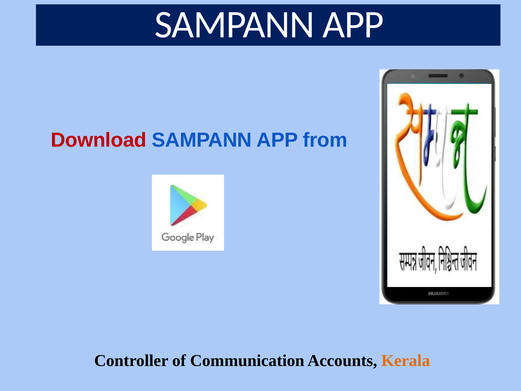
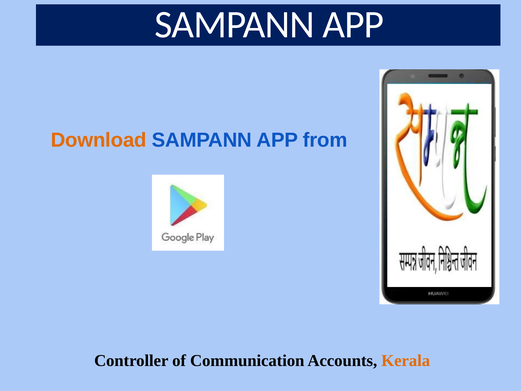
Download colour: red -> orange
